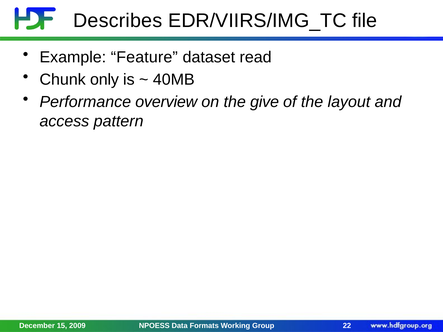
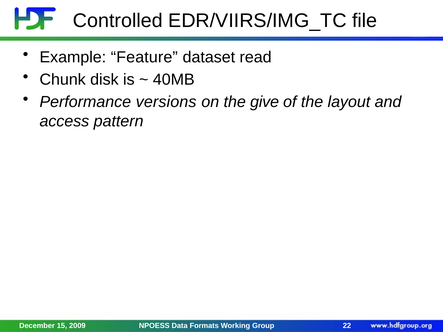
Describes: Describes -> Controlled
only: only -> disk
overview: overview -> versions
